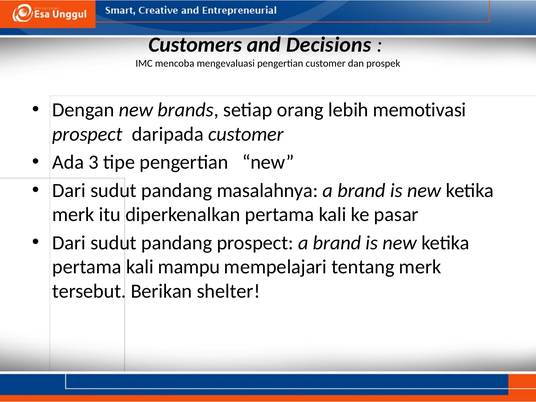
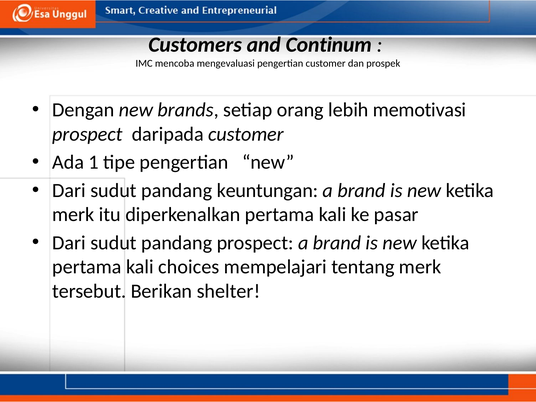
Decisions: Decisions -> Continum
3: 3 -> 1
masalahnya: masalahnya -> keuntungan
mampu: mampu -> choices
